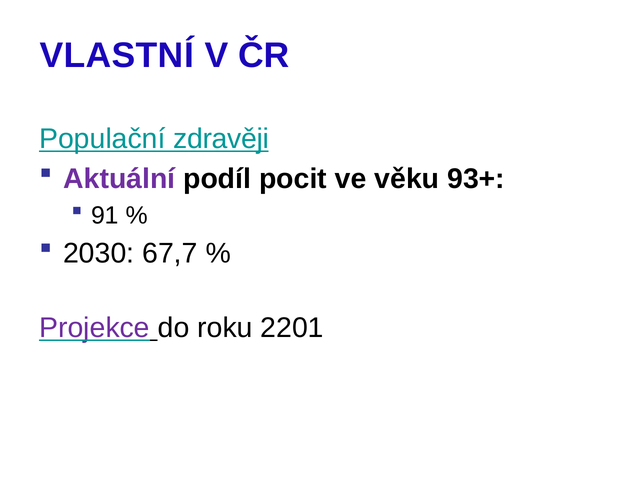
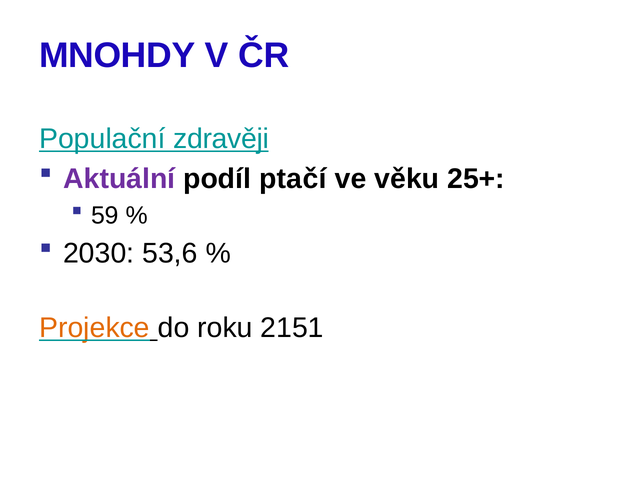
VLASTNÍ: VLASTNÍ -> MNOHDY
pocit: pocit -> ptačí
93+: 93+ -> 25+
91: 91 -> 59
67,7: 67,7 -> 53,6
Projekce colour: purple -> orange
2201: 2201 -> 2151
